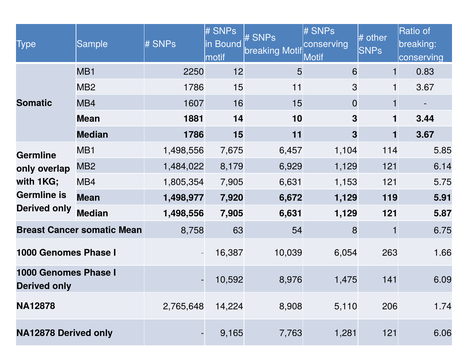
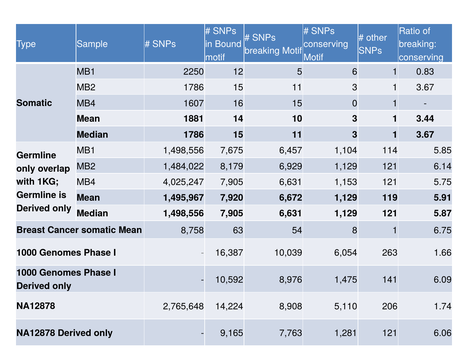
1,805,354: 1,805,354 -> 4,025,247
1,498,977: 1,498,977 -> 1,495,967
